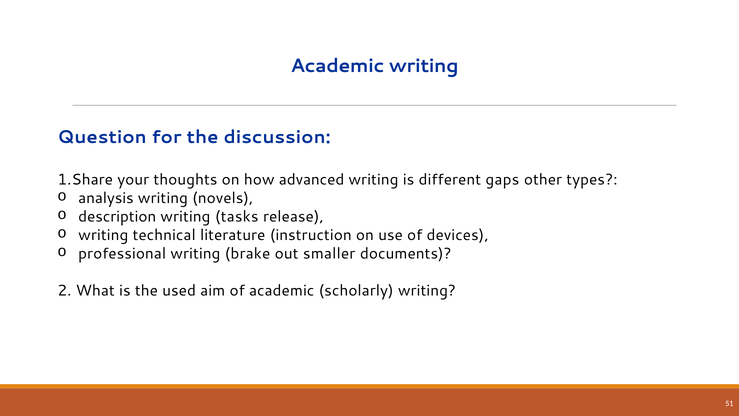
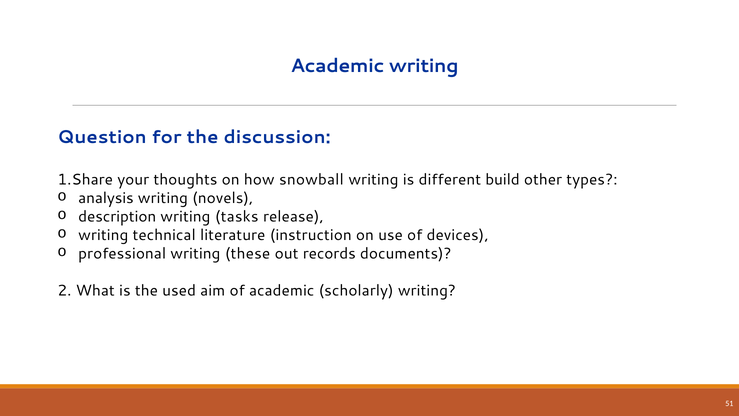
advanced: advanced -> snowball
gaps: gaps -> build
brake: brake -> these
smaller: smaller -> records
